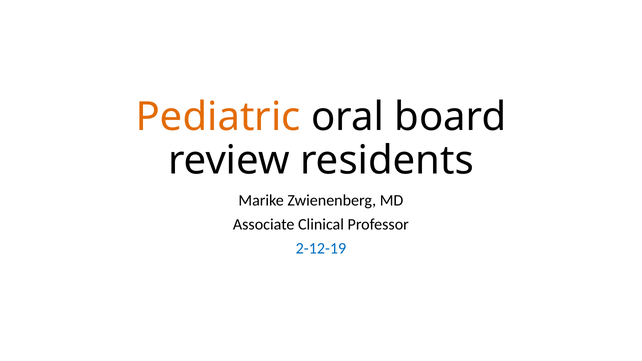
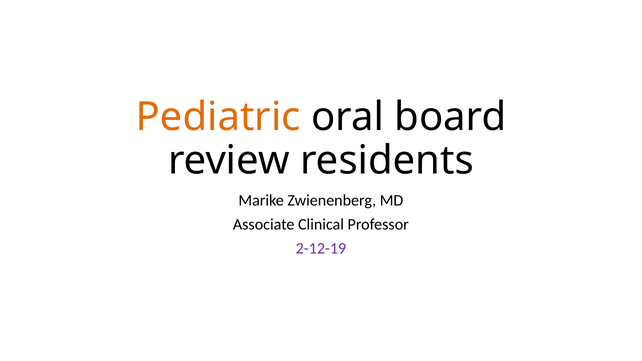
2-12-19 colour: blue -> purple
